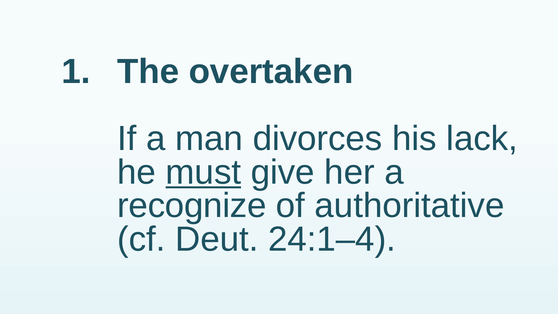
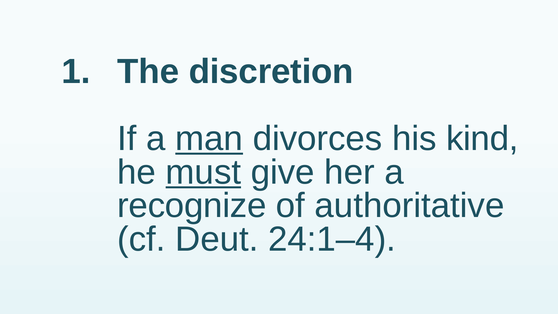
overtaken: overtaken -> discretion
man underline: none -> present
lack: lack -> kind
